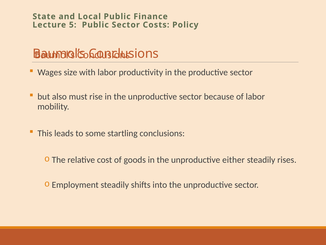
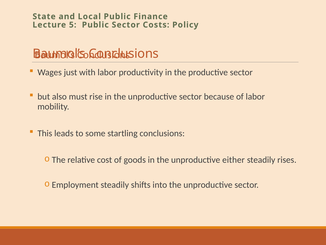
size: size -> just
